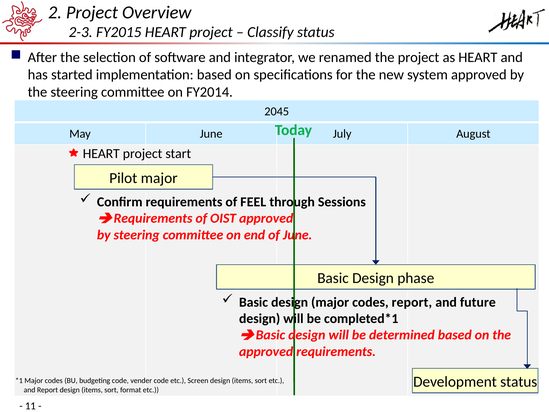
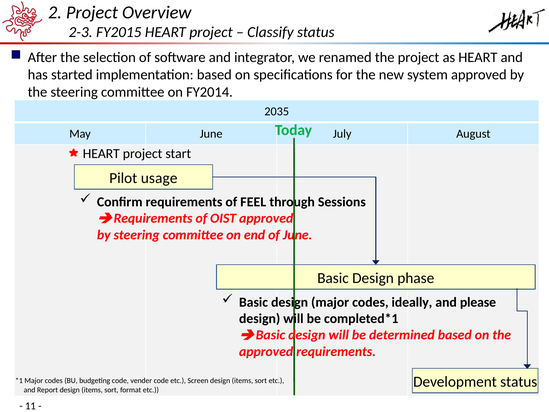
2045: 2045 -> 2035
Pilot major: major -> usage
codes report: report -> ideally
future: future -> please
